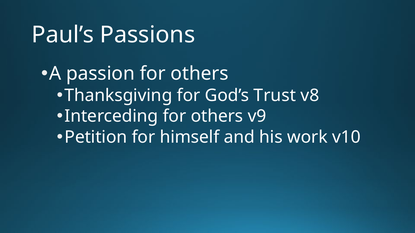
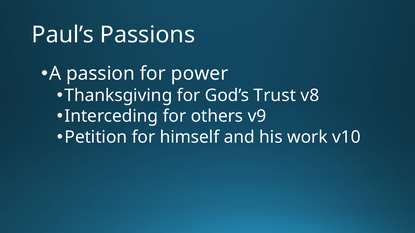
passion for others: others -> power
